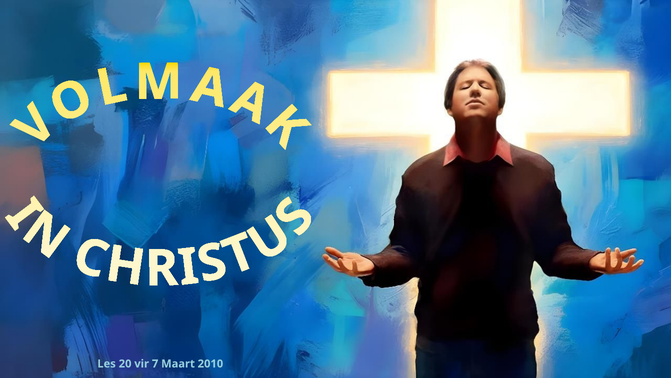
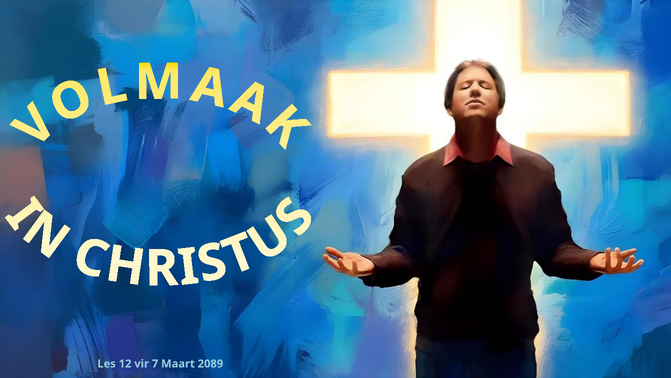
20: 20 -> 12
2010: 2010 -> 2089
